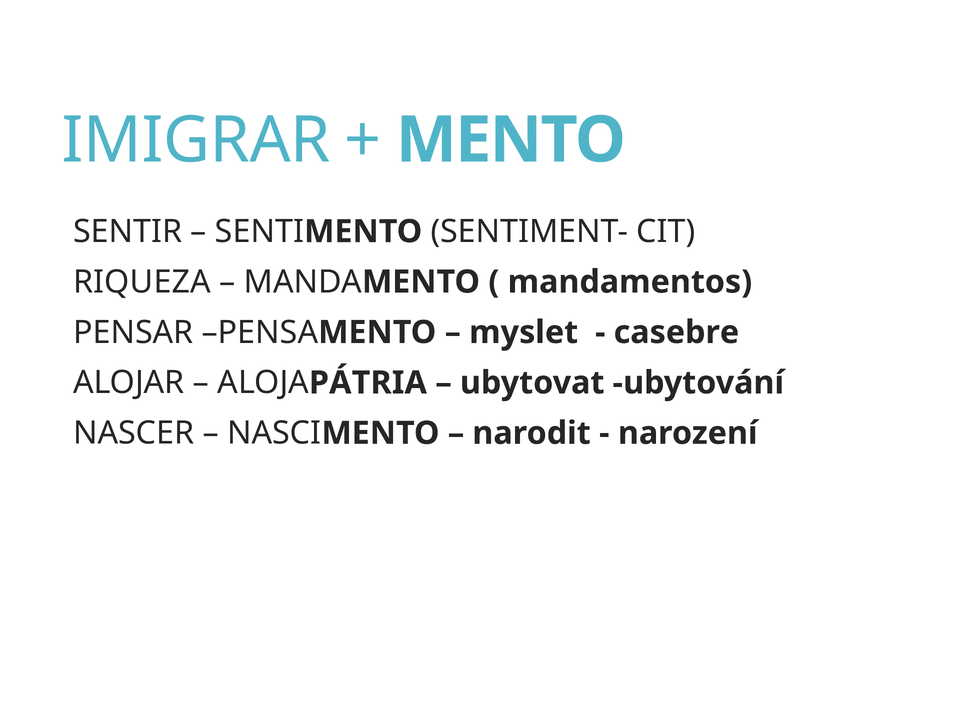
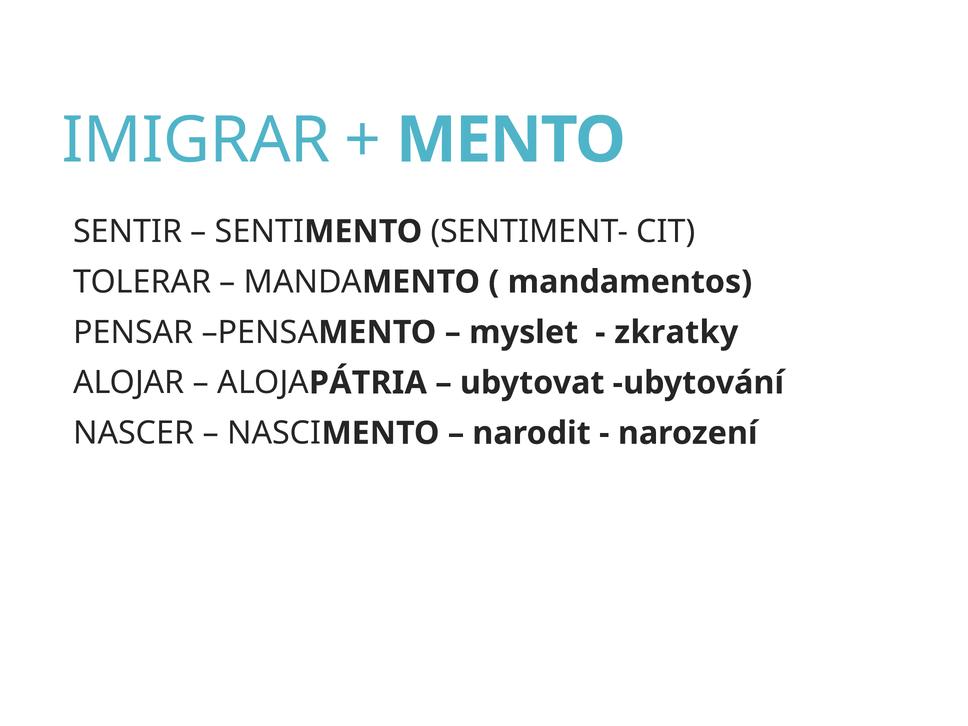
RIQUEZA: RIQUEZA -> TOLERAR
casebre: casebre -> zkratky
